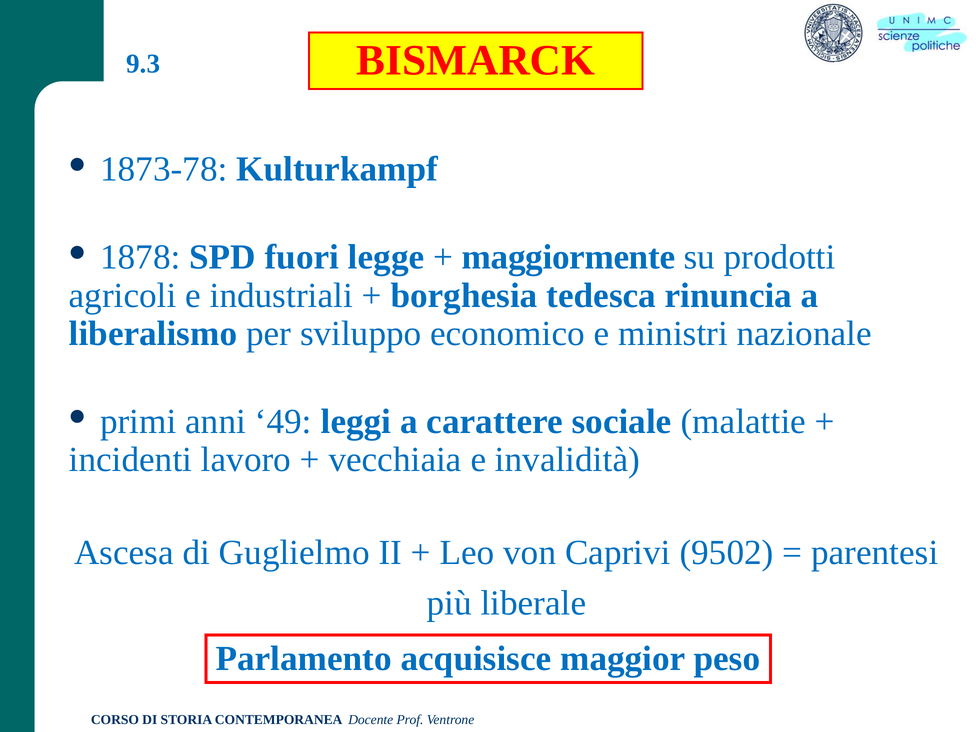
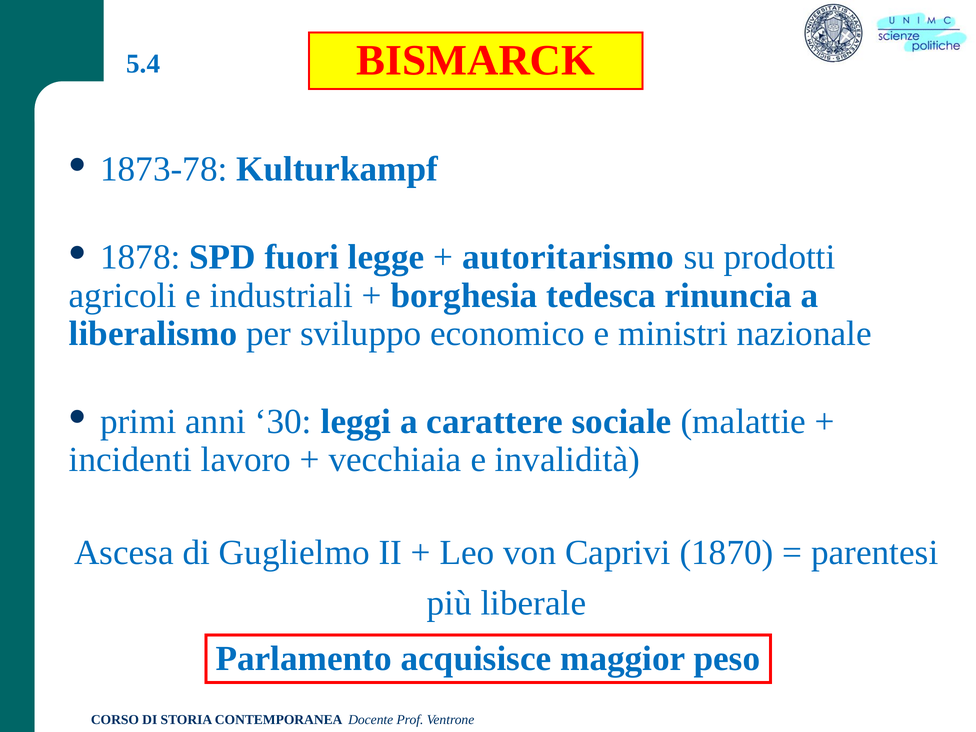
9.3: 9.3 -> 5.4
maggiormente: maggiormente -> autoritarismo
49: 49 -> 30
9502: 9502 -> 1870
